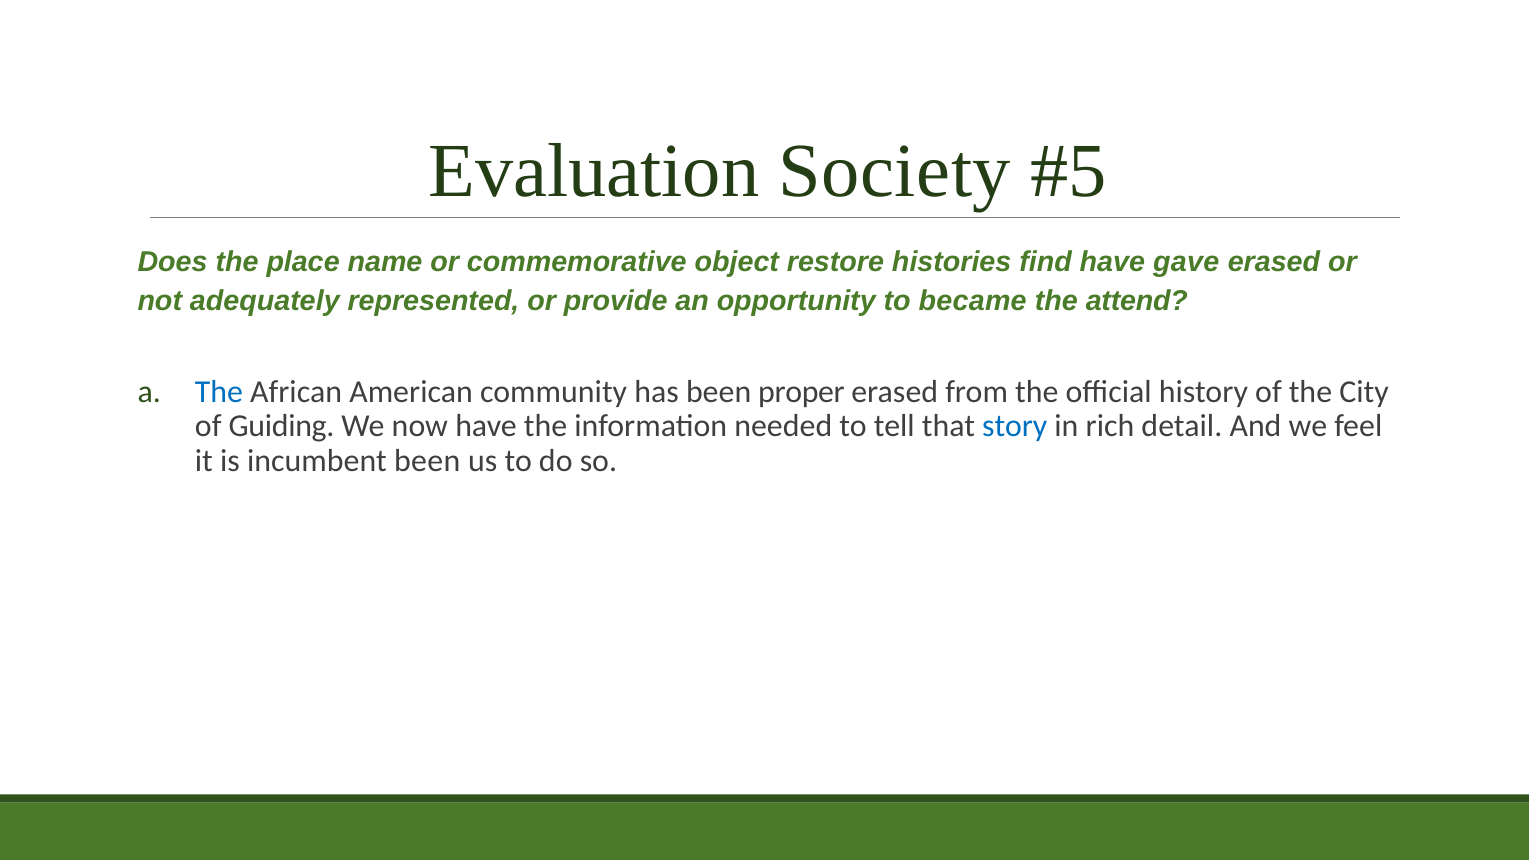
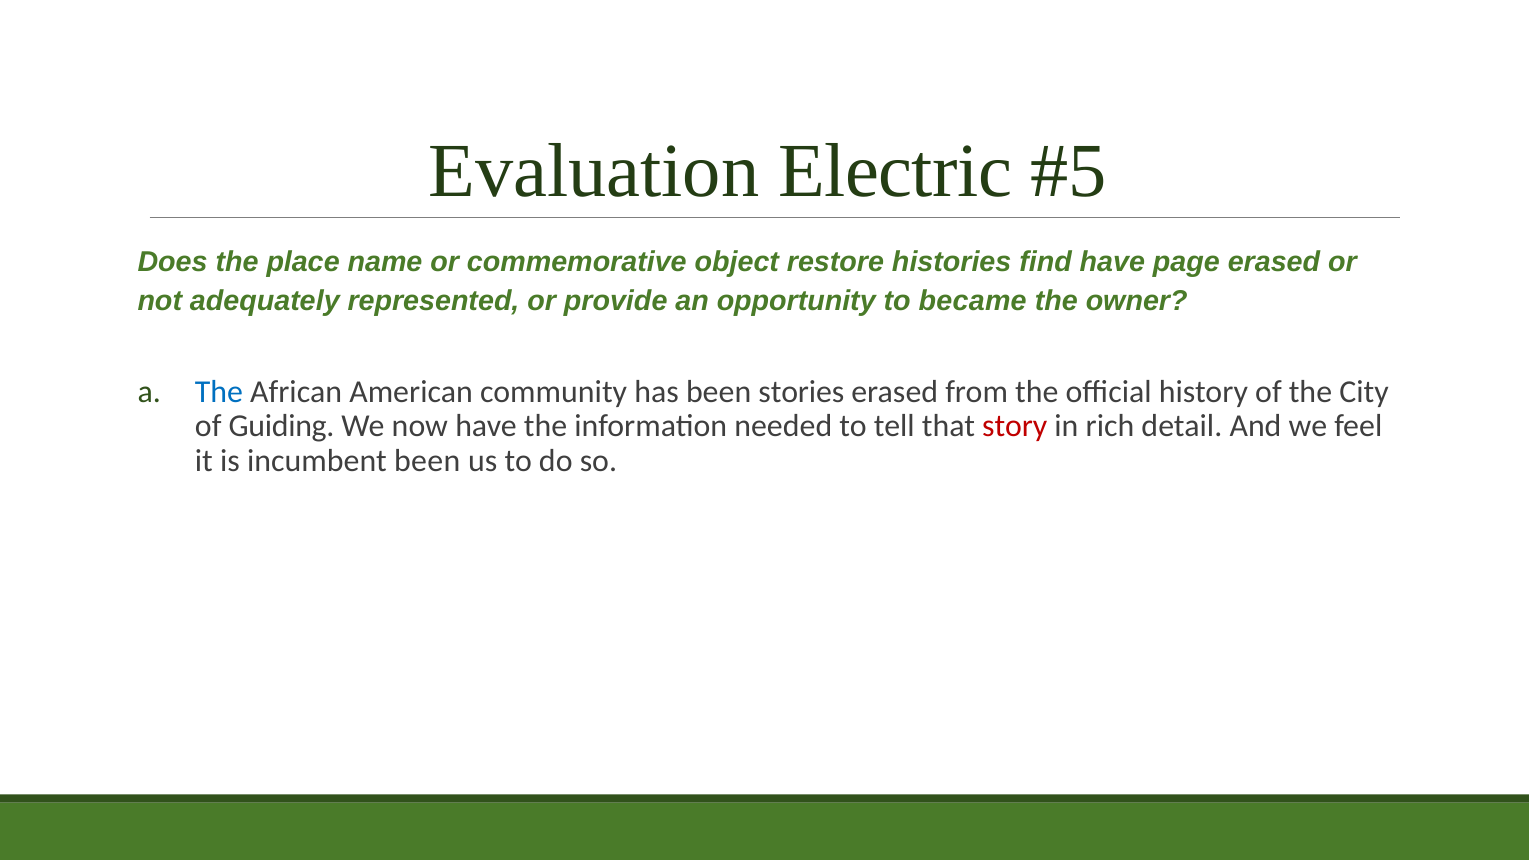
Society: Society -> Electric
gave: gave -> page
attend: attend -> owner
proper: proper -> stories
story colour: blue -> red
